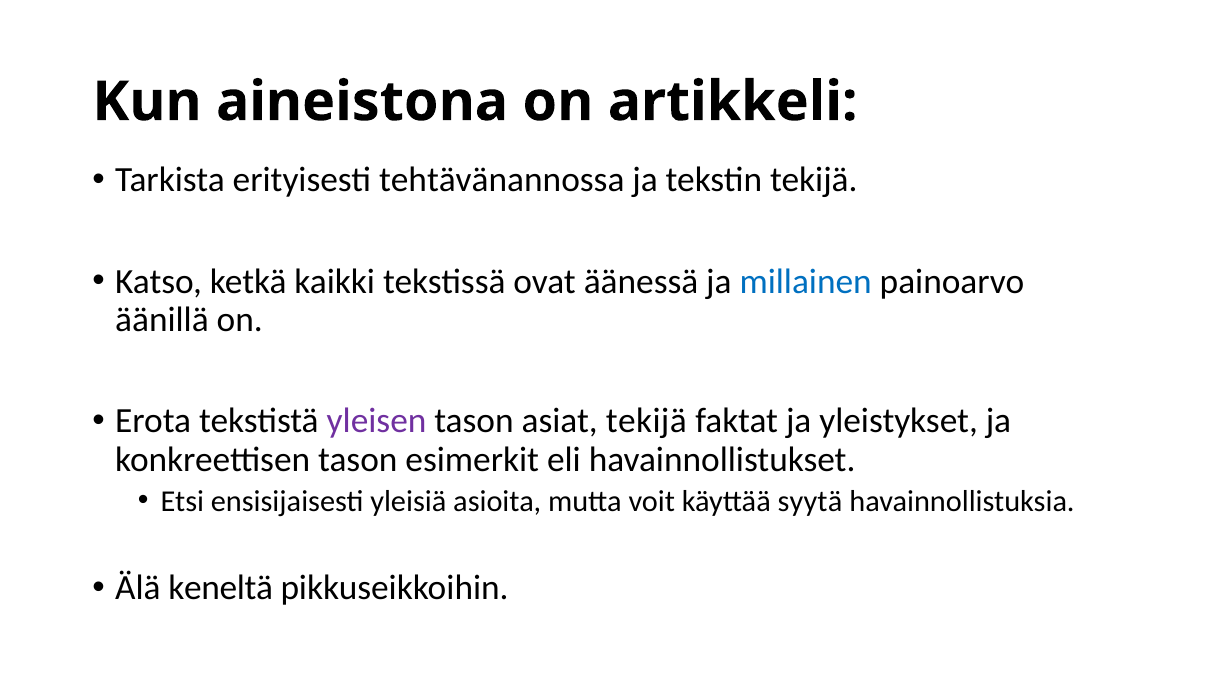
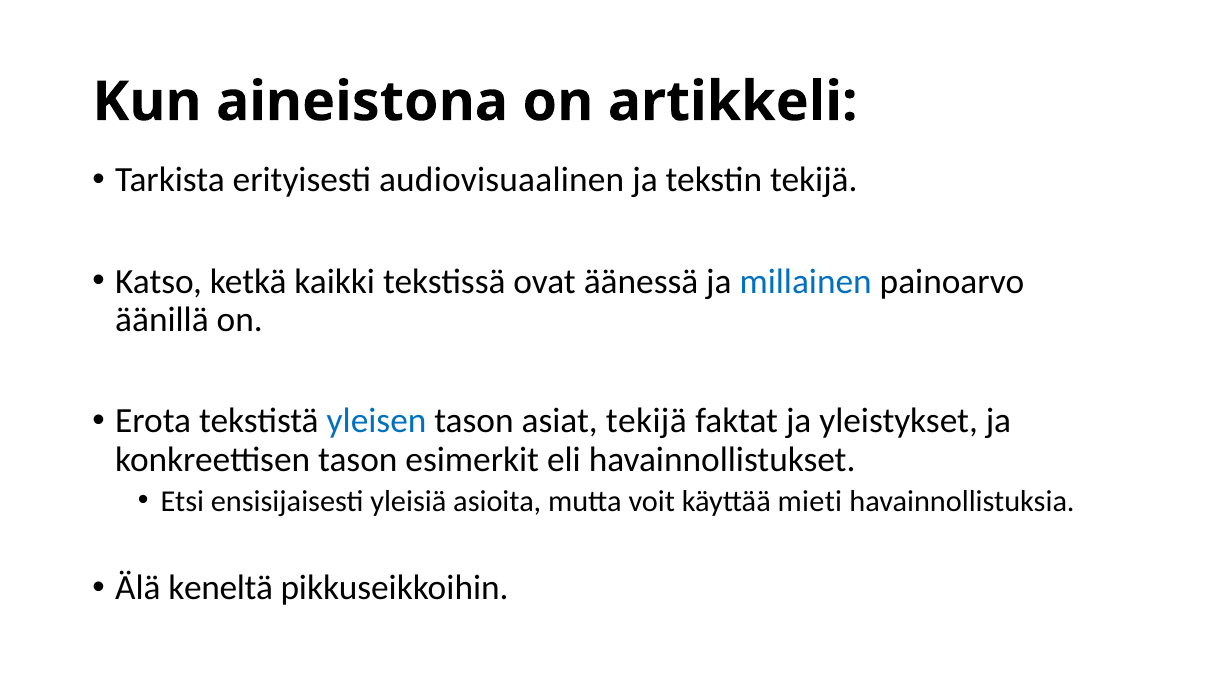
tehtävänannossa: tehtävänannossa -> audiovisuaalinen
yleisen colour: purple -> blue
syytä: syytä -> mieti
